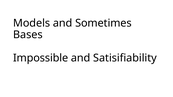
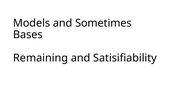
Impossible: Impossible -> Remaining
